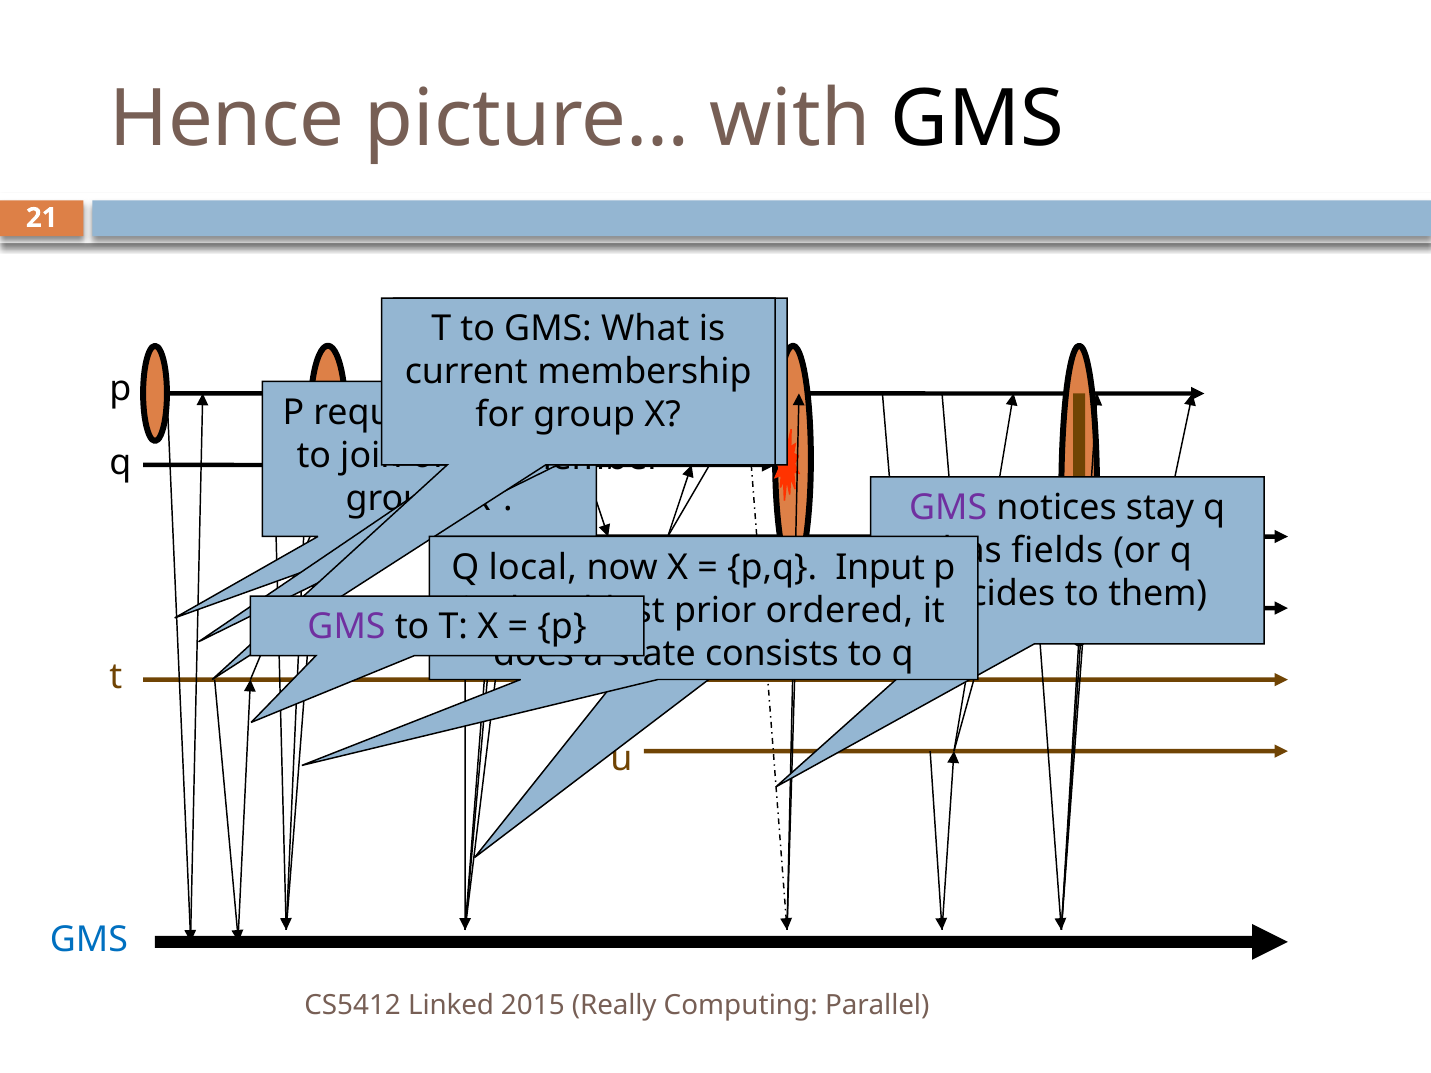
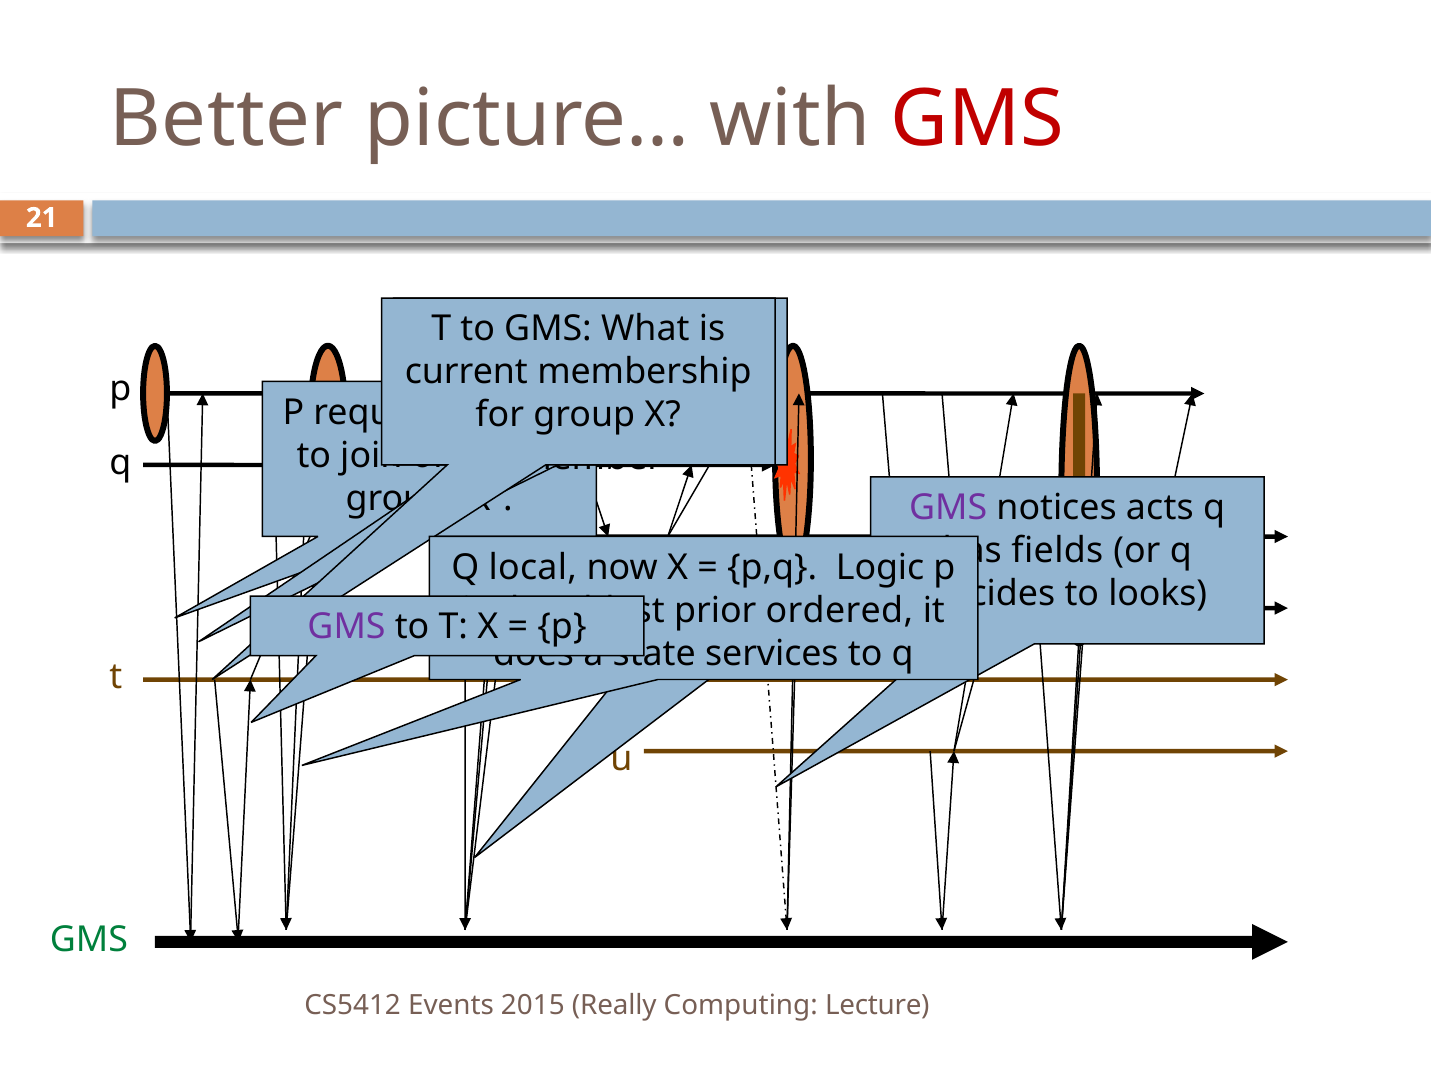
Hence: Hence -> Better
GMS at (977, 119) colour: black -> red
stay: stay -> acts
Input: Input -> Logic
them: them -> looks
consists: consists -> services
GMS at (89, 939) colour: blue -> green
Linked: Linked -> Events
Parallel: Parallel -> Lecture
